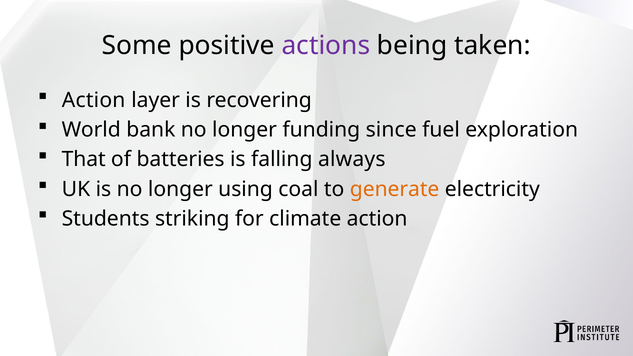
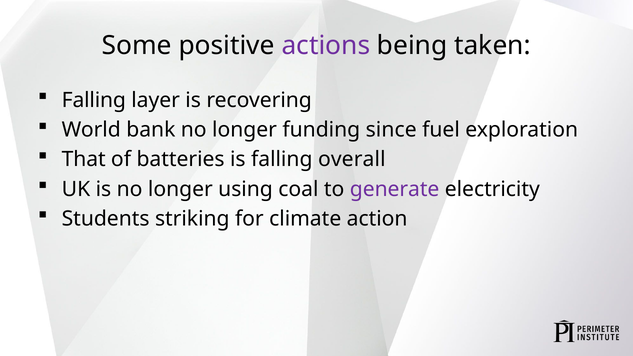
Action at (94, 100): Action -> Falling
always: always -> overall
generate colour: orange -> purple
